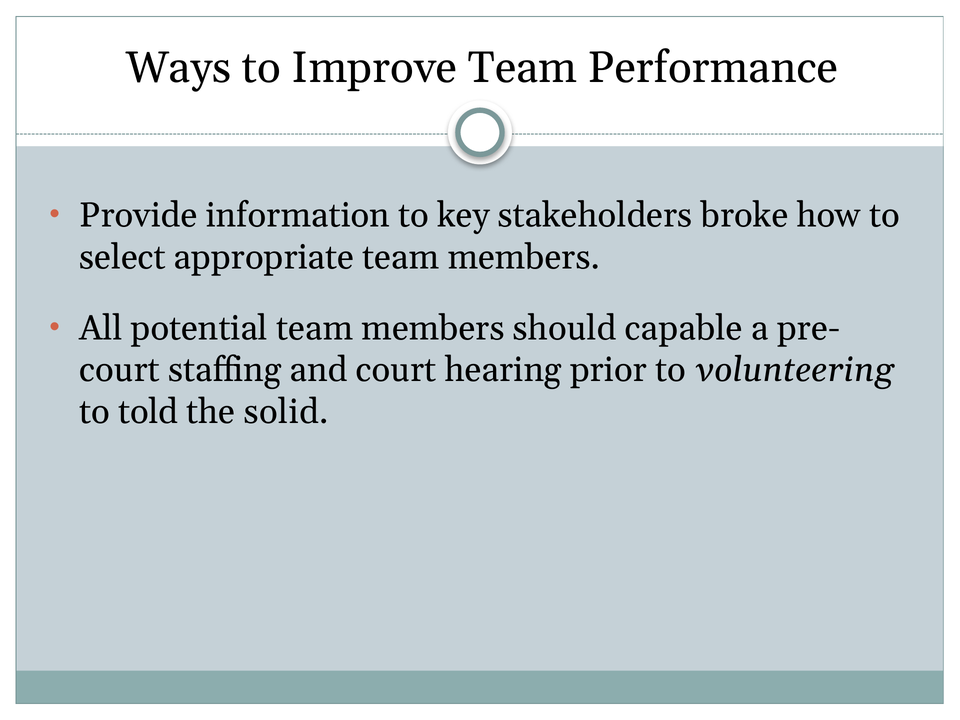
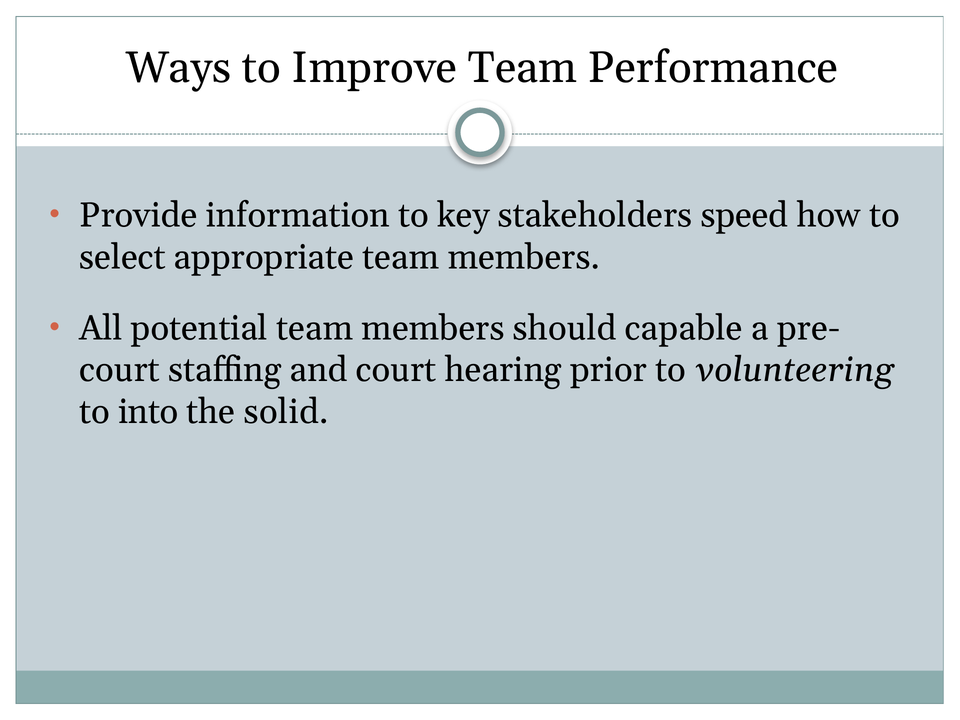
broke: broke -> speed
told: told -> into
